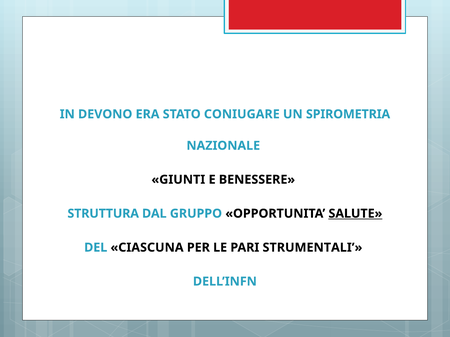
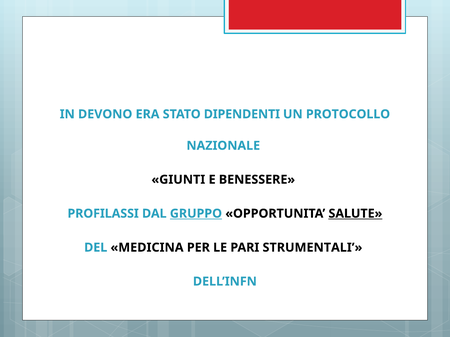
CONIUGARE: CONIUGARE -> DIPENDENTI
SPIROMETRIA: SPIROMETRIA -> PROTOCOLLO
STRUTTURA: STRUTTURA -> PROFILASSI
GRUPPO underline: none -> present
CIASCUNA: CIASCUNA -> MEDICINA
